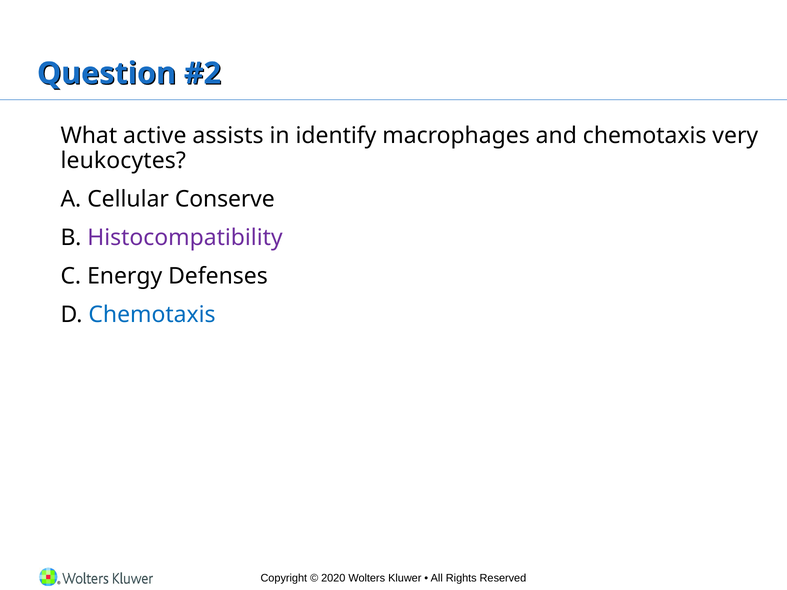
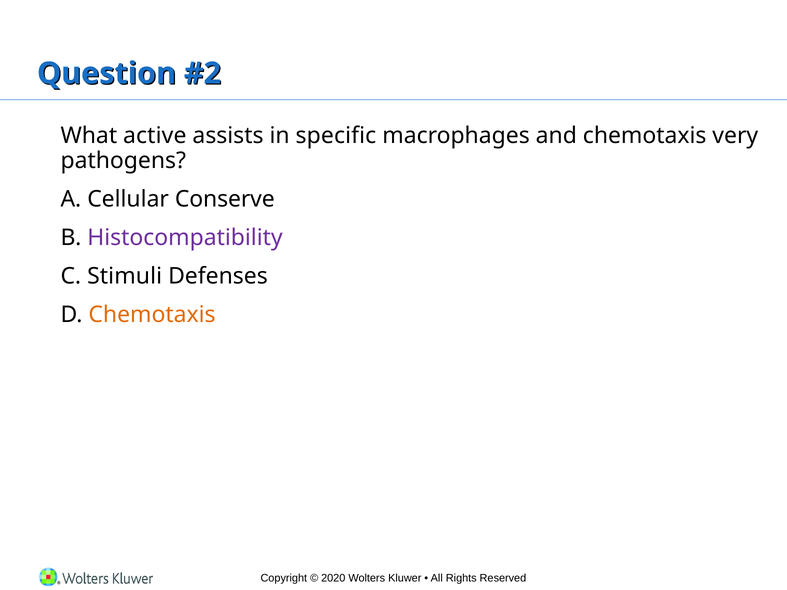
identify: identify -> specific
leukocytes: leukocytes -> pathogens
Energy: Energy -> Stimuli
Chemotaxis at (152, 315) colour: blue -> orange
